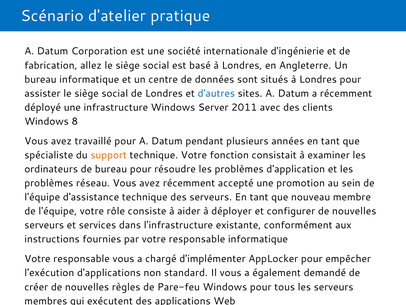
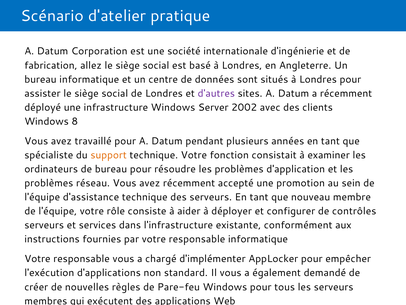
d'autres colour: blue -> purple
2011: 2011 -> 2002
configurer de nouvelles: nouvelles -> contrôles
